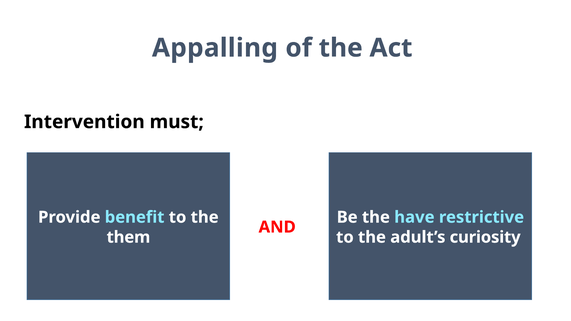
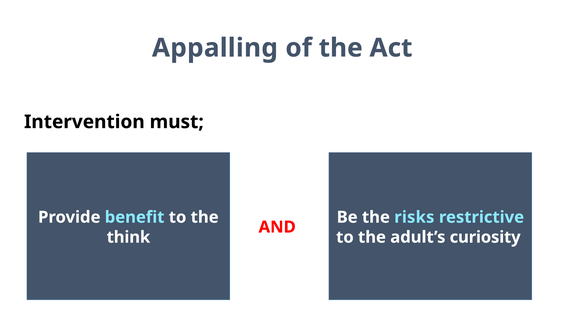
have: have -> risks
them: them -> think
